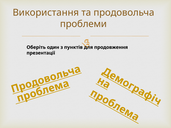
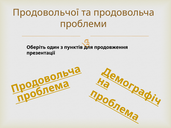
Використання: Використання -> Продовольчої
